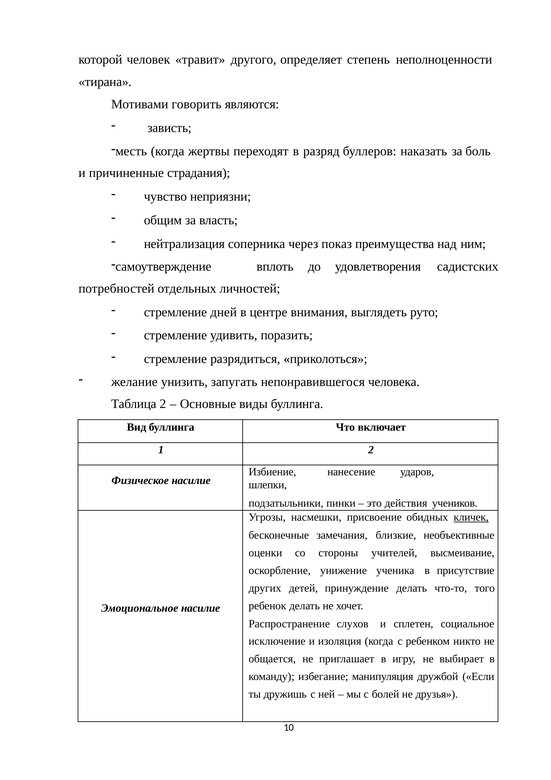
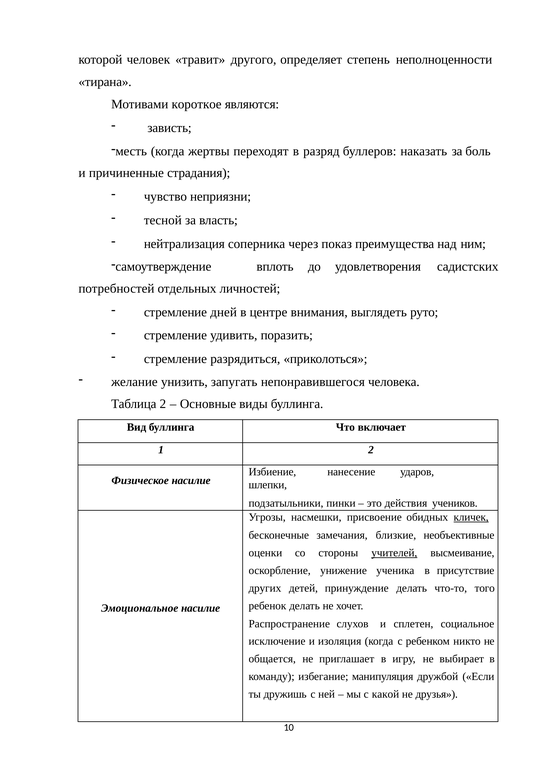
говорить: говорить -> короткое
общим: общим -> тесной
учителей underline: none -> present
болей: болей -> какой
